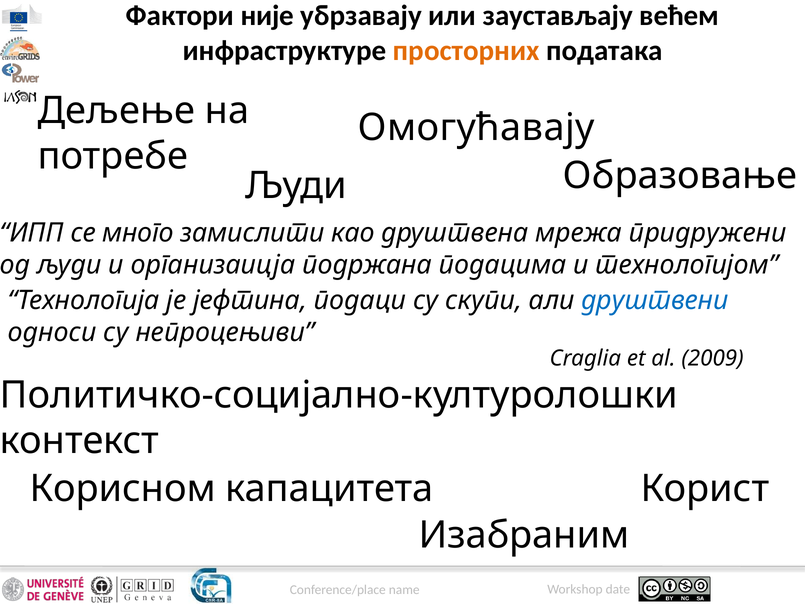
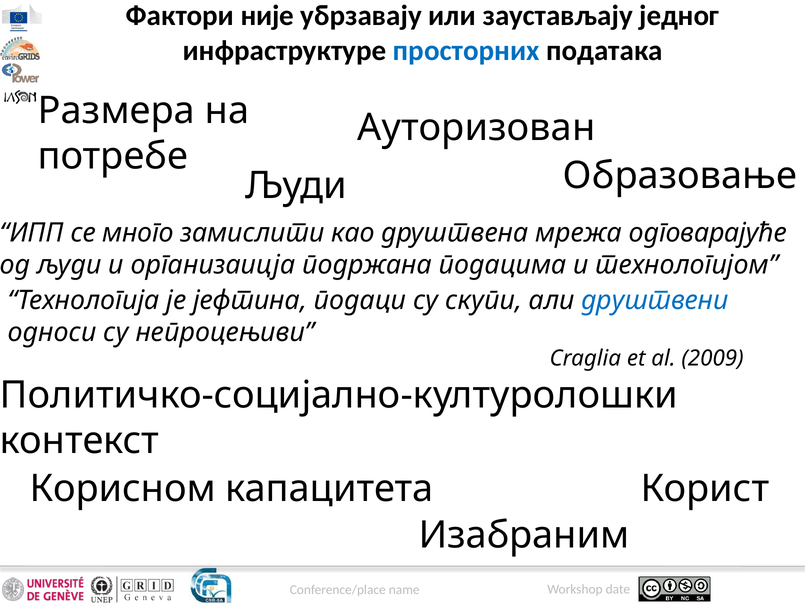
већем: већем -> једног
просторних colour: orange -> blue
Дељење: Дељење -> Размера
Омогућавају: Омогућавају -> Ауторизован
придружени: придружени -> одговарајуће
